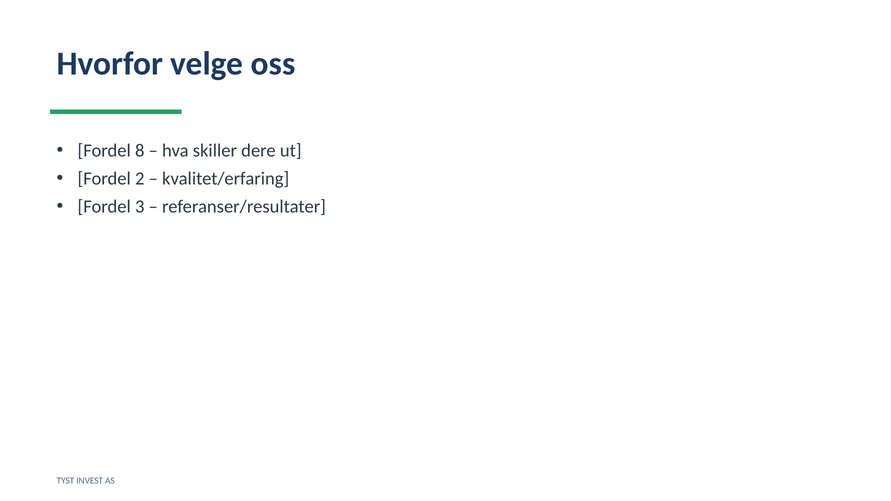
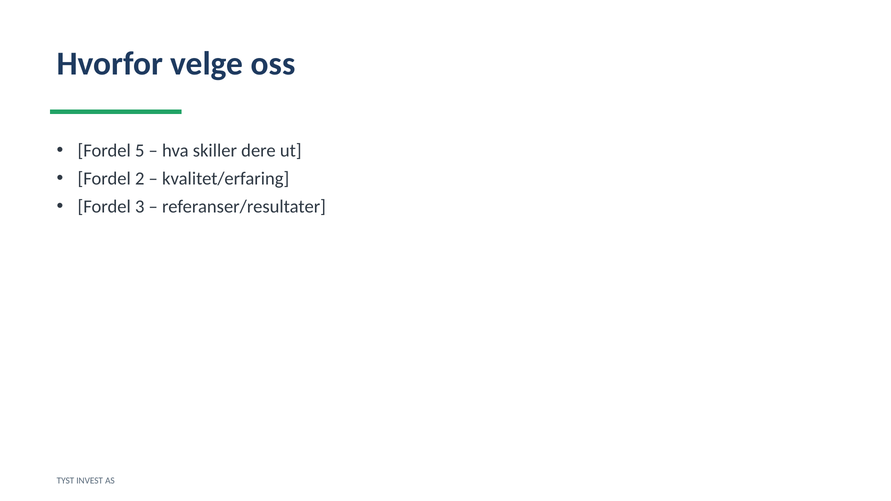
8: 8 -> 5
